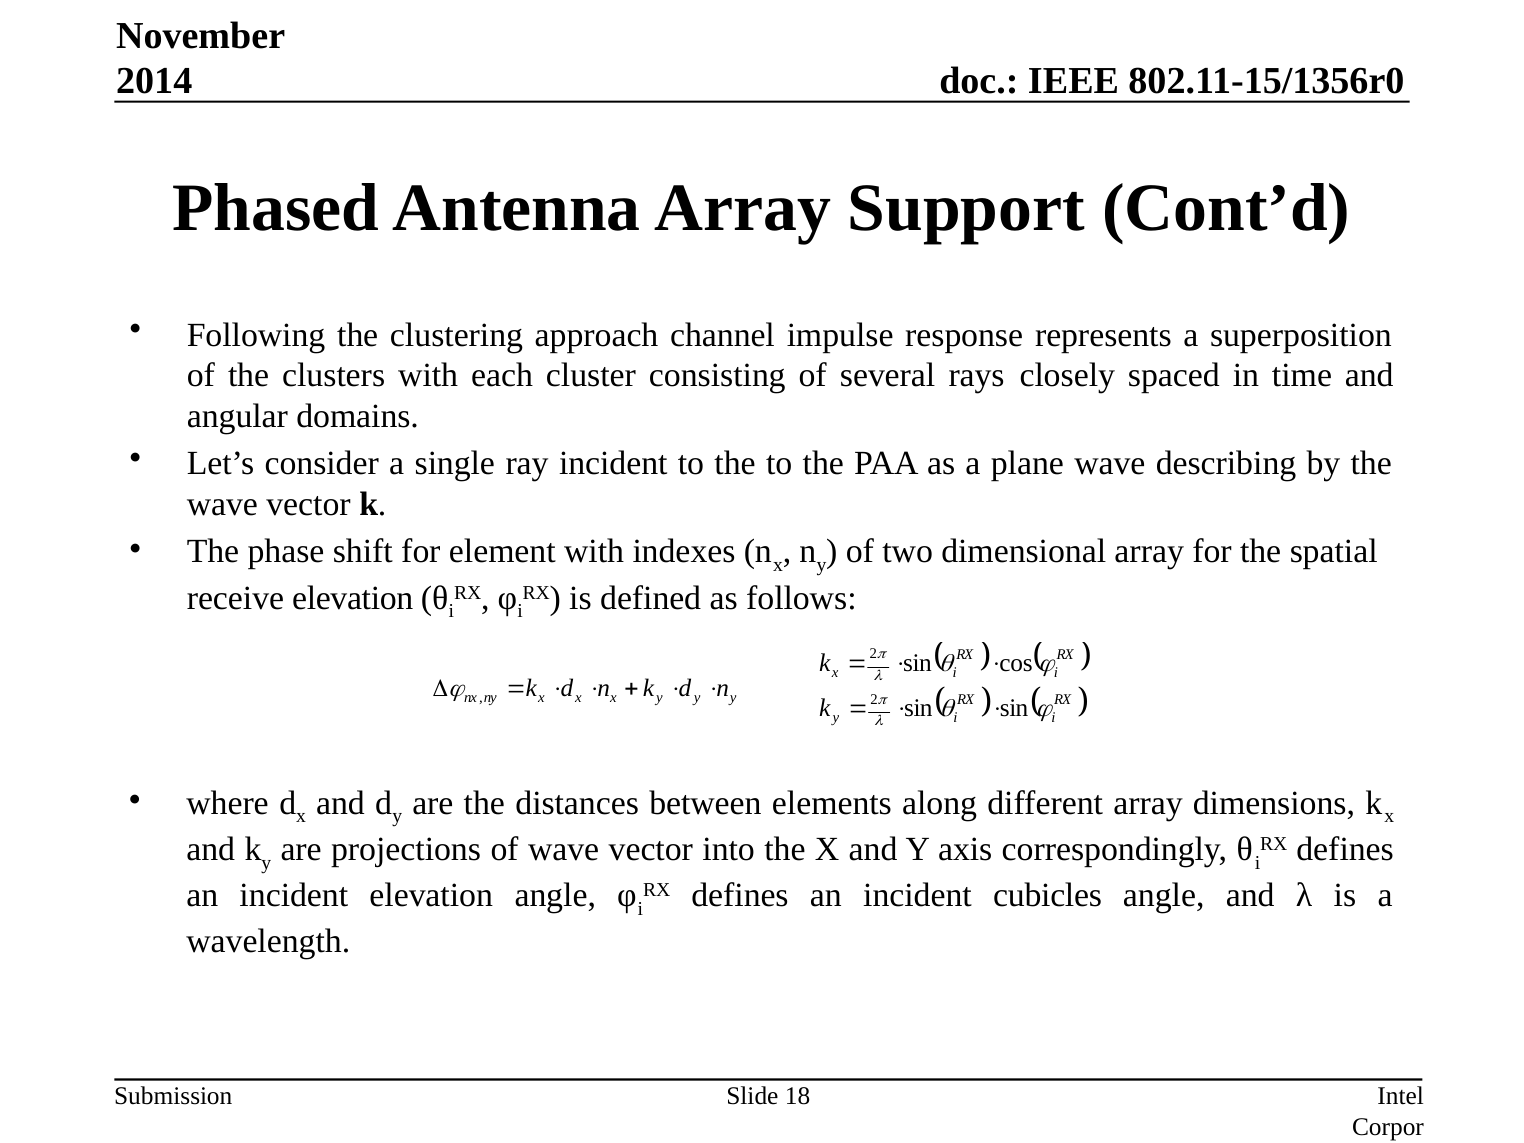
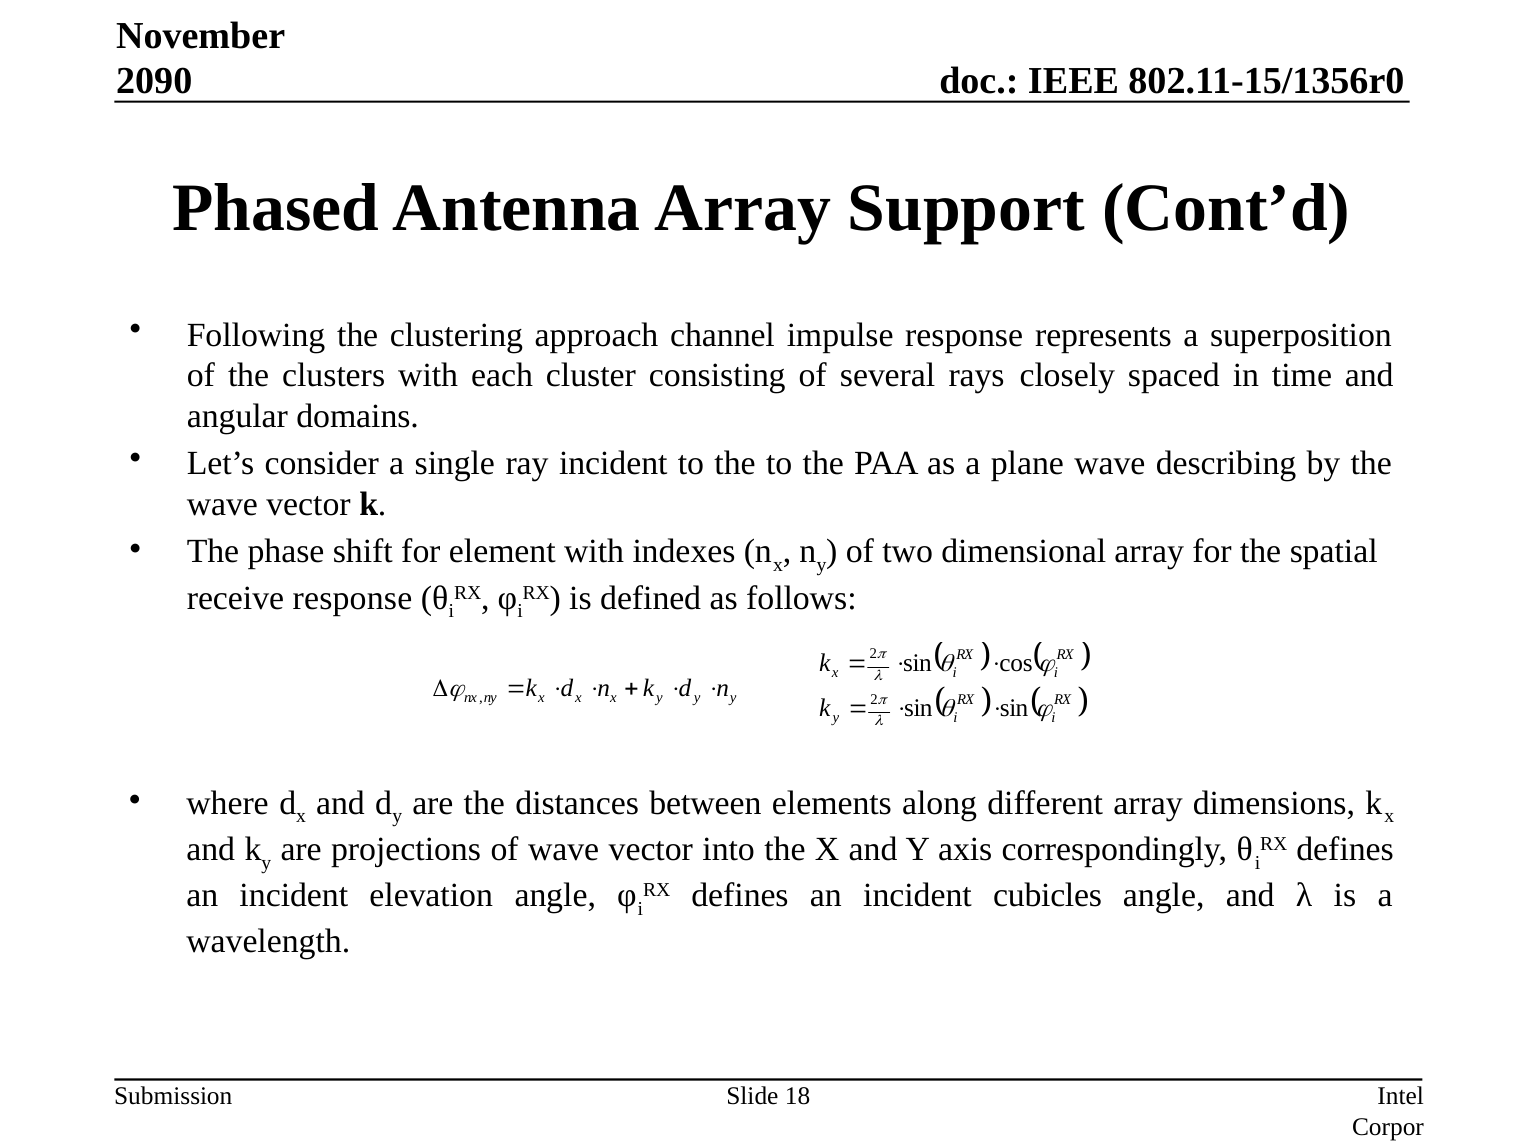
2014: 2014 -> 2090
receive elevation: elevation -> response
